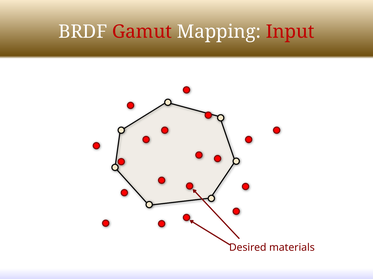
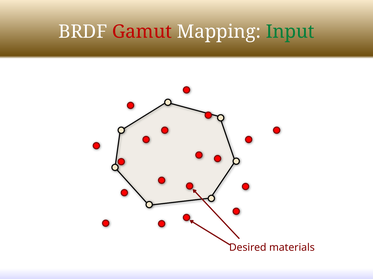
Input colour: red -> green
